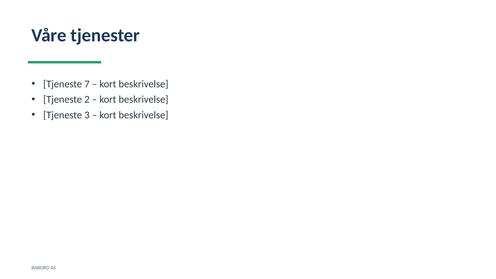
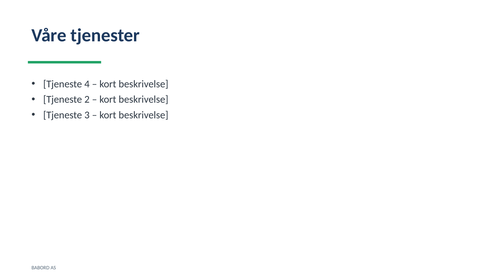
7: 7 -> 4
